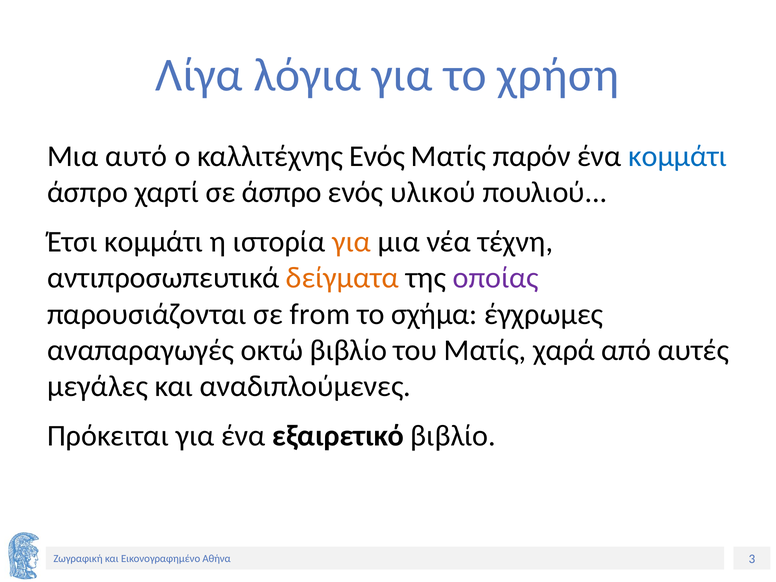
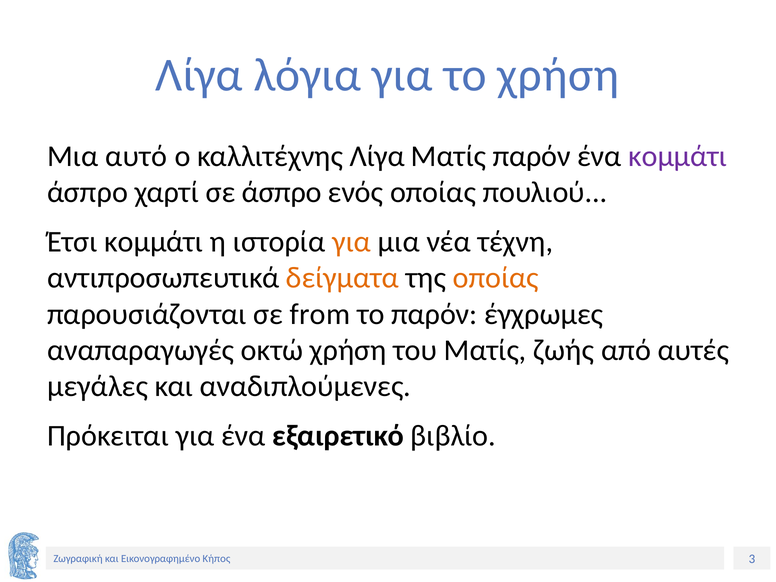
καλλιτέχνης Ενός: Ενός -> Λίγα
κομμάτι at (678, 156) colour: blue -> purple
ενός υλικού: υλικού -> οποίας
οποίας at (496, 278) colour: purple -> orange
το σχήμα: σχήμα -> παρόν
οκτώ βιβλίο: βιβλίο -> χρήση
χαρά: χαρά -> ζωής
Αθήνα: Αθήνα -> Κήπος
